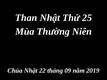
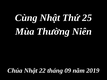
Than: Than -> Cùng
